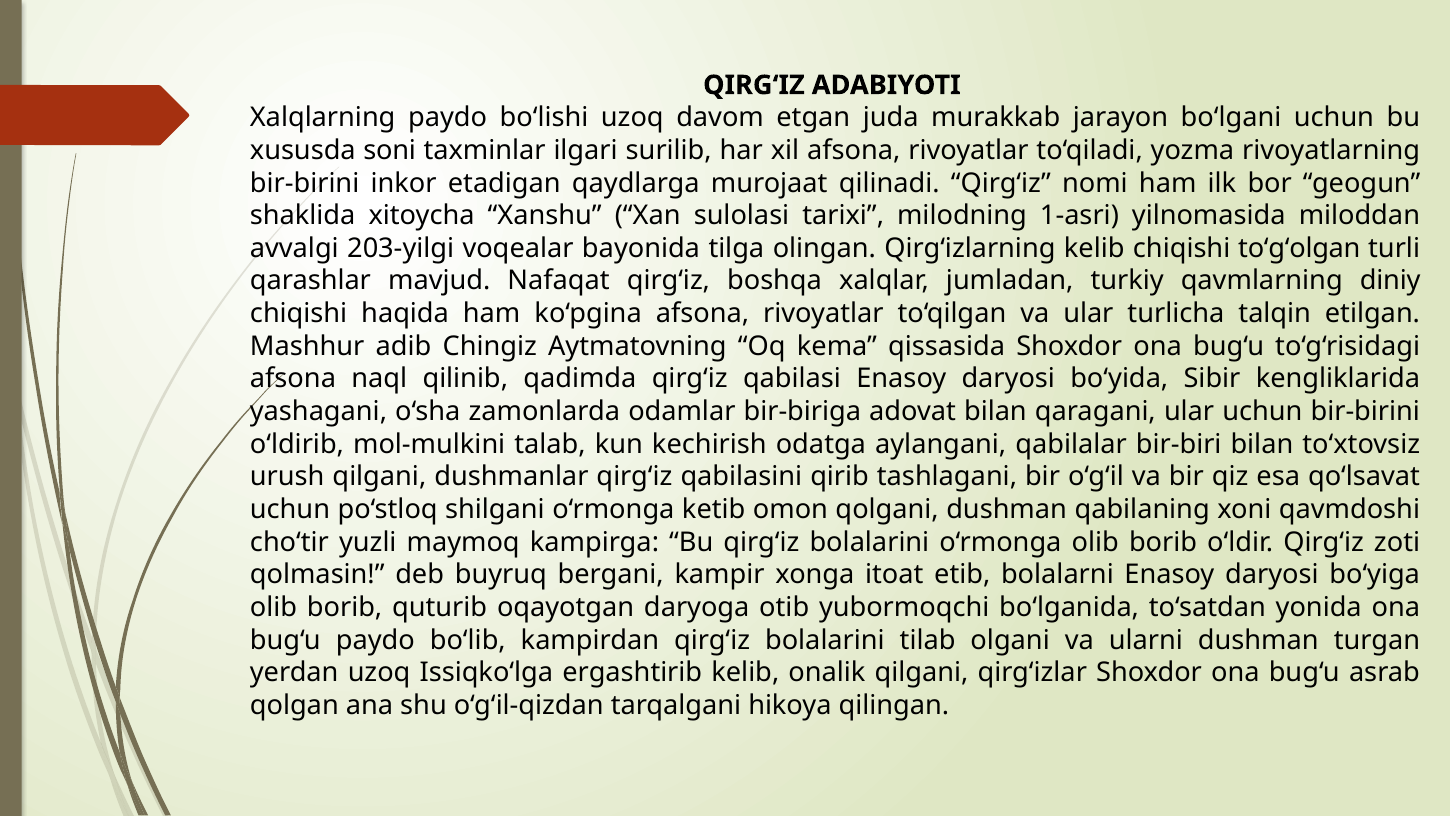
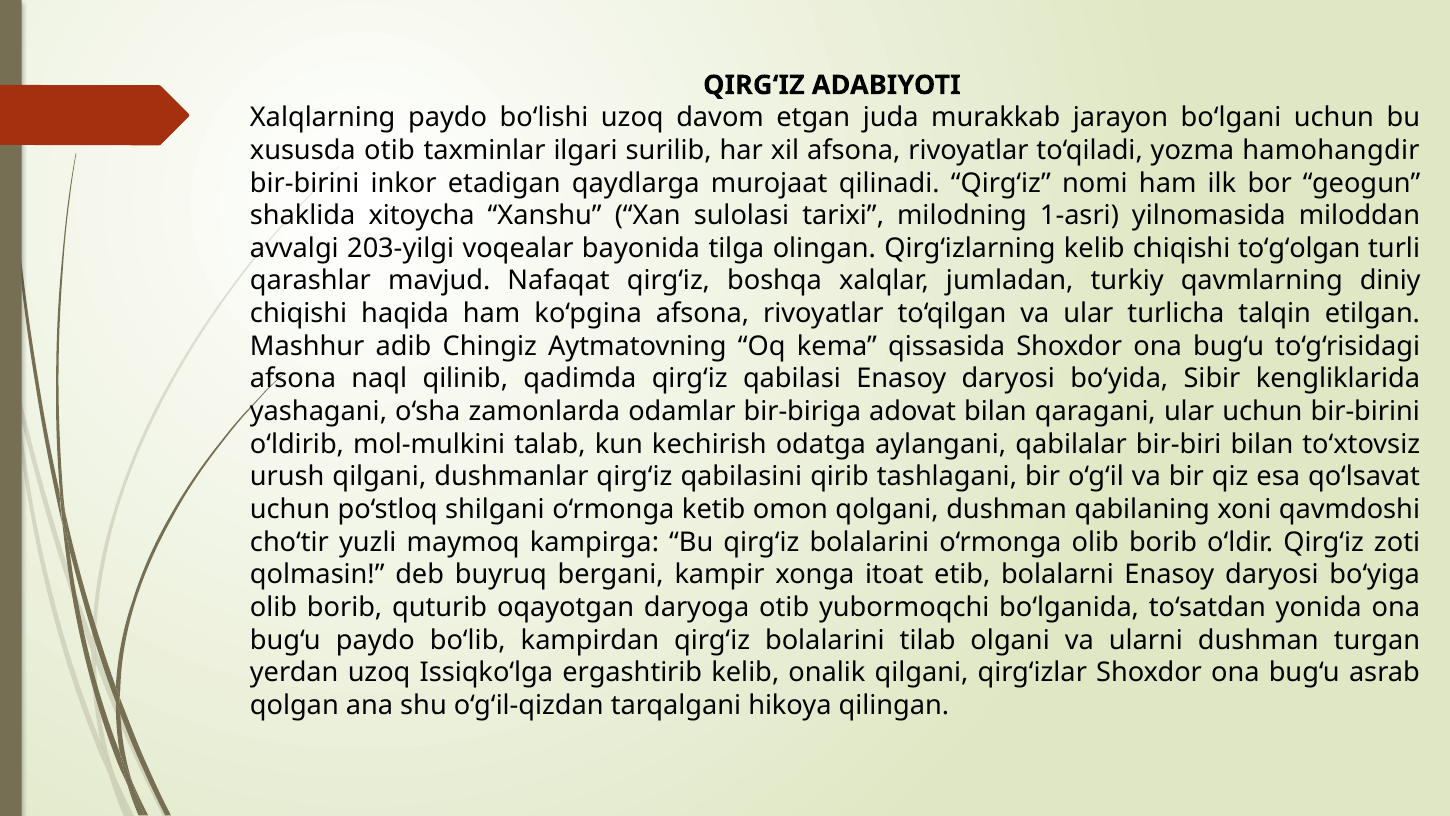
xususda soni: soni -> otib
rivoyatlarning: rivoyatlarning -> hamohangdir
